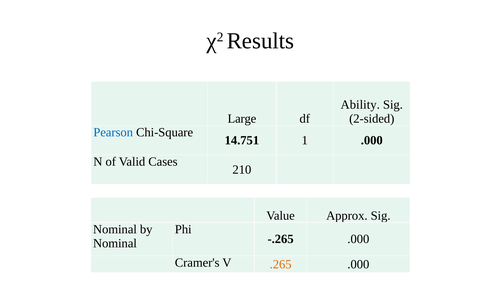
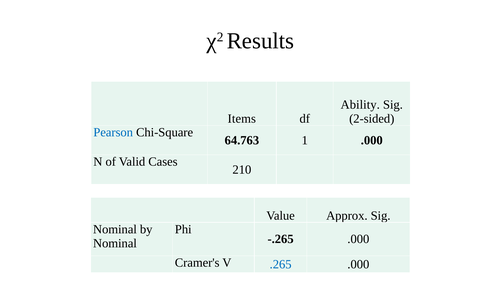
Large: Large -> Items
14.751: 14.751 -> 64.763
.265 colour: orange -> blue
